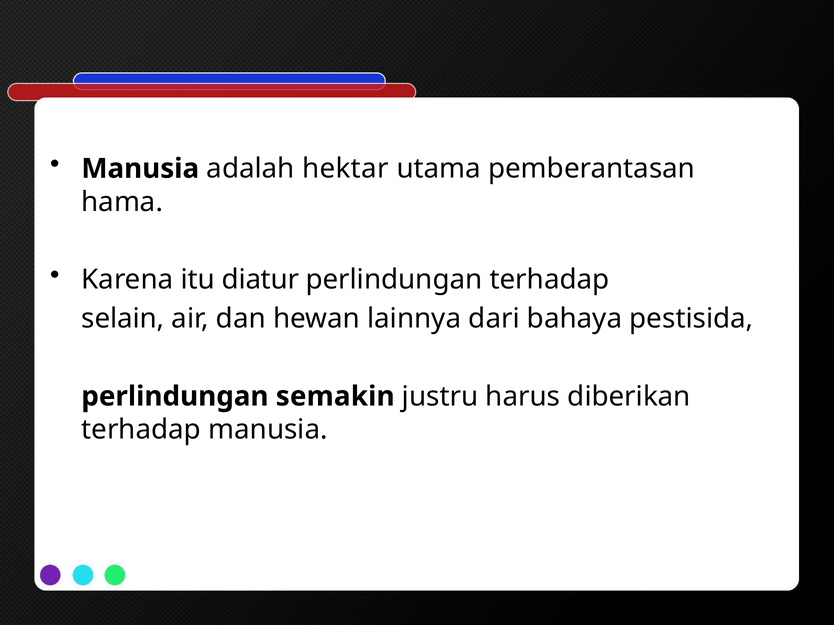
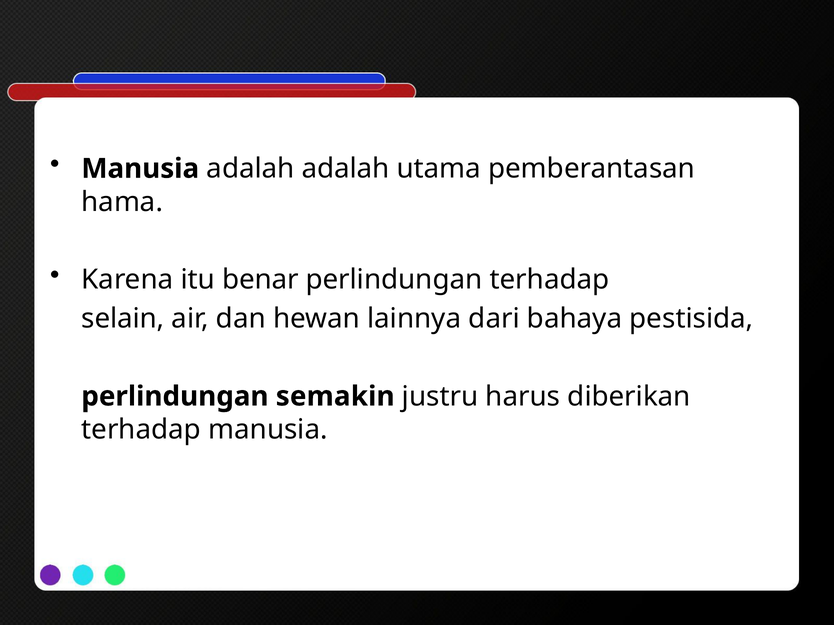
adalah hektar: hektar -> adalah
diatur: diatur -> benar
